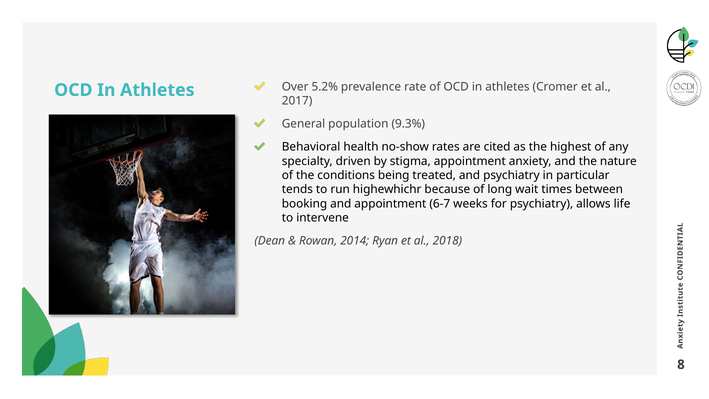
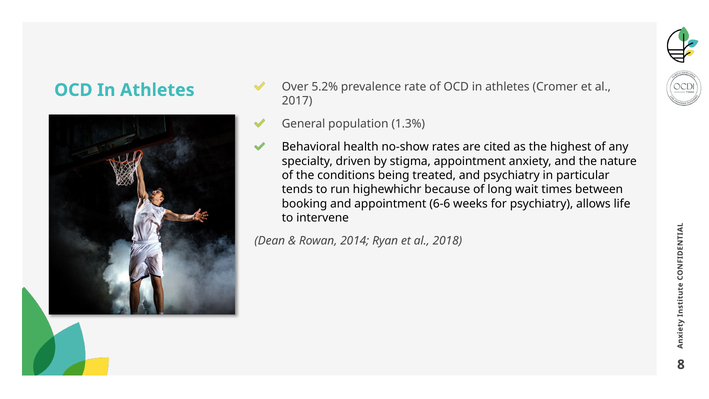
9.3%: 9.3% -> 1.3%
6-7: 6-7 -> 6-6
